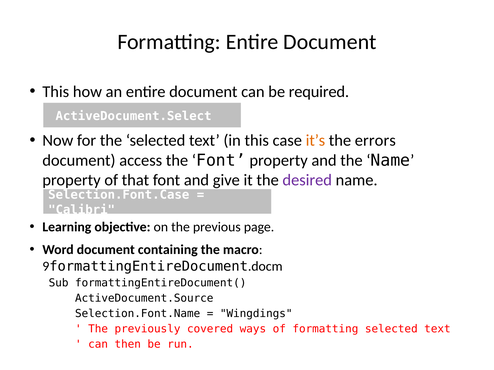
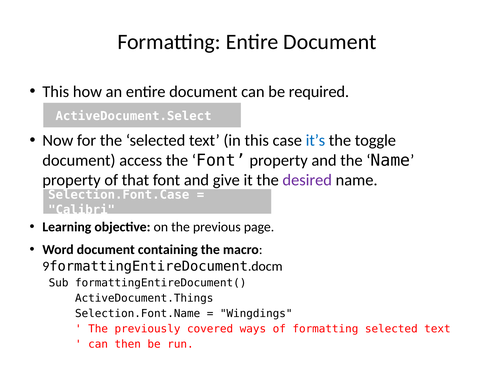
it’s colour: orange -> blue
errors: errors -> toggle
ActiveDocument.Source: ActiveDocument.Source -> ActiveDocument.Things
